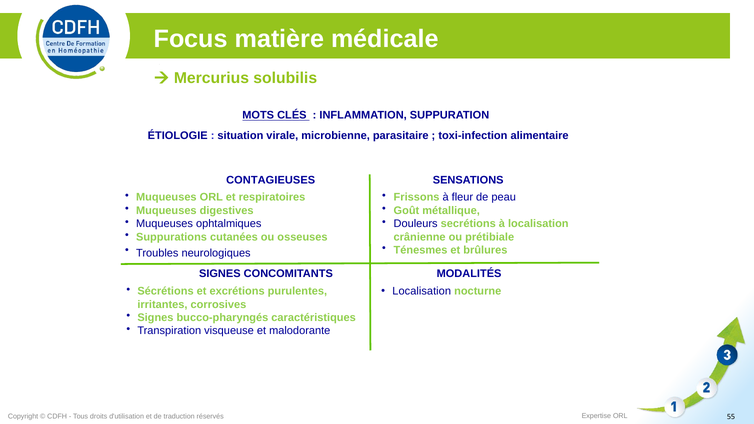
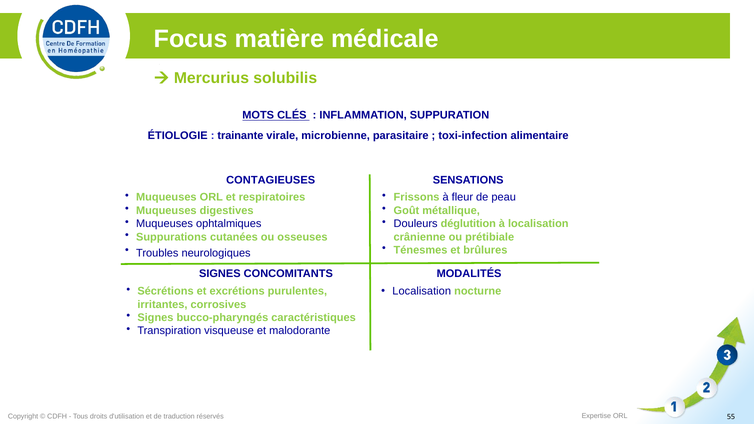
situation: situation -> trainante
secrétions: secrétions -> déglutition
